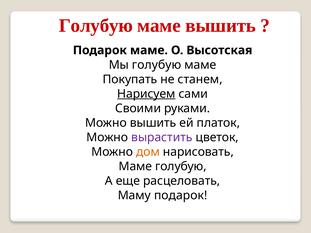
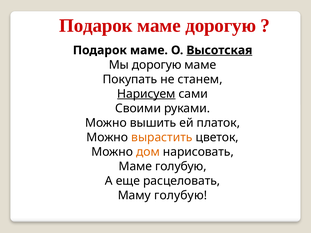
Голубую at (96, 26): Голубую -> Подарок
маме вышить: вышить -> дорогую
Высотская underline: none -> present
Мы голубую: голубую -> дорогую
вырастить colour: purple -> orange
Маму подарок: подарок -> голубую
